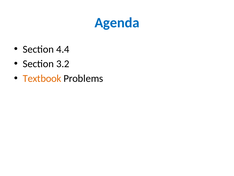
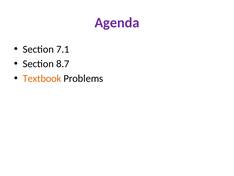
Agenda colour: blue -> purple
4.4: 4.4 -> 7.1
3.2: 3.2 -> 8.7
